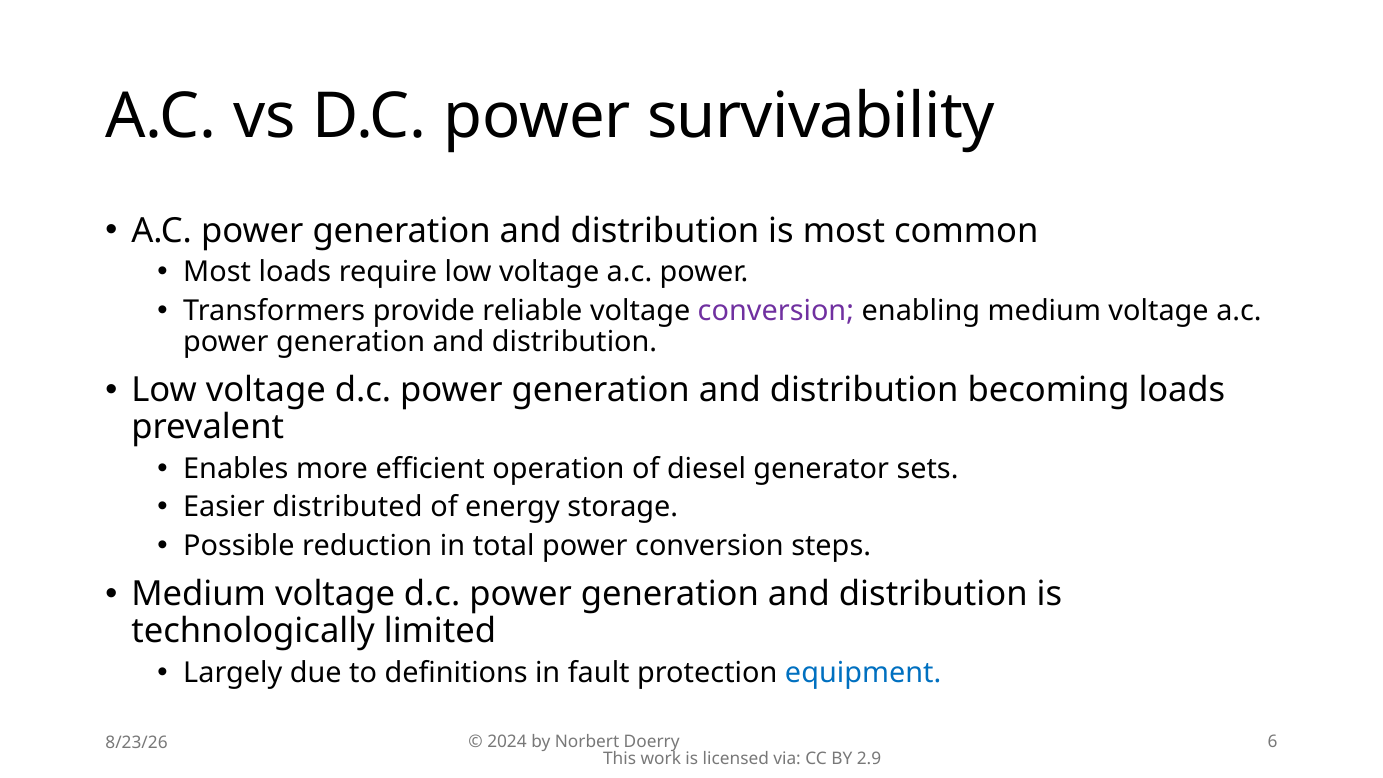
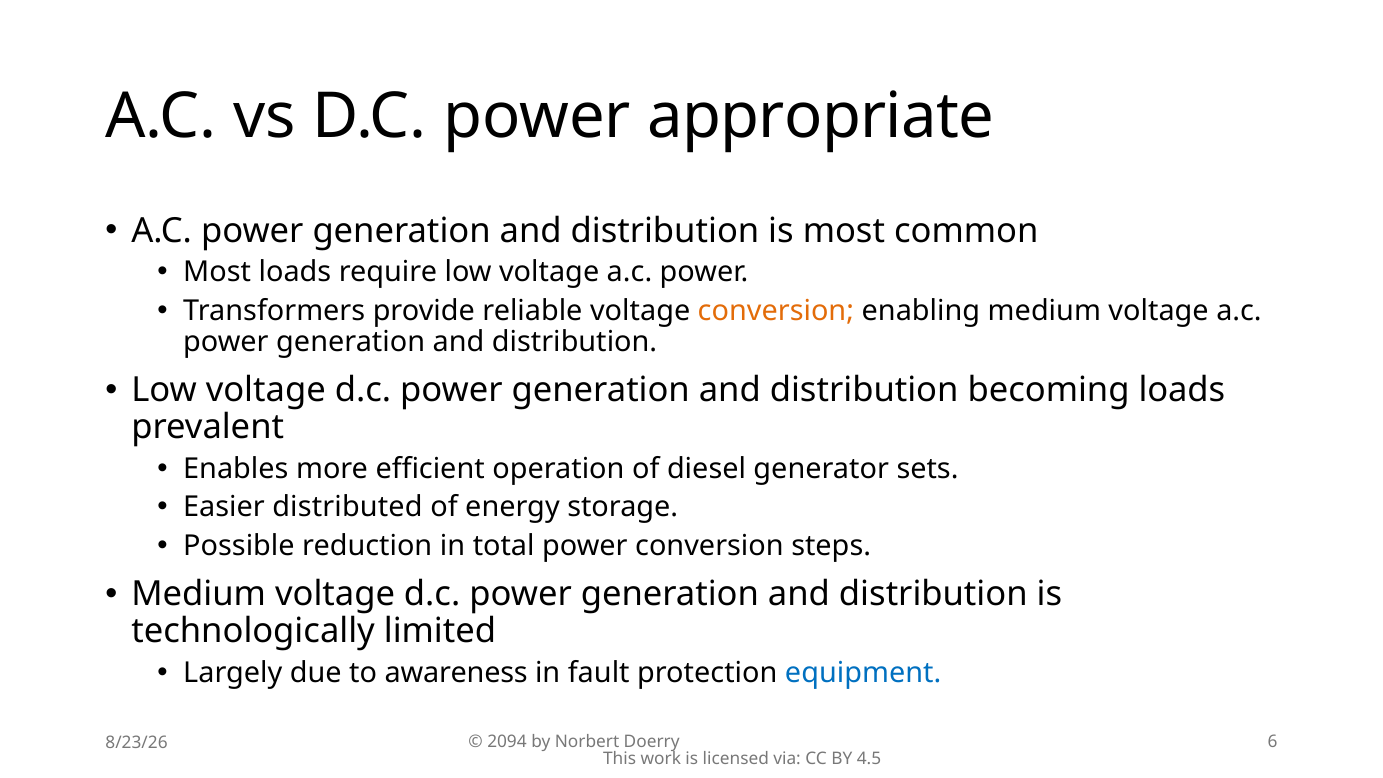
survivability: survivability -> appropriate
conversion at (776, 310) colour: purple -> orange
definitions: definitions -> awareness
2024: 2024 -> 2094
2.9: 2.9 -> 4.5
